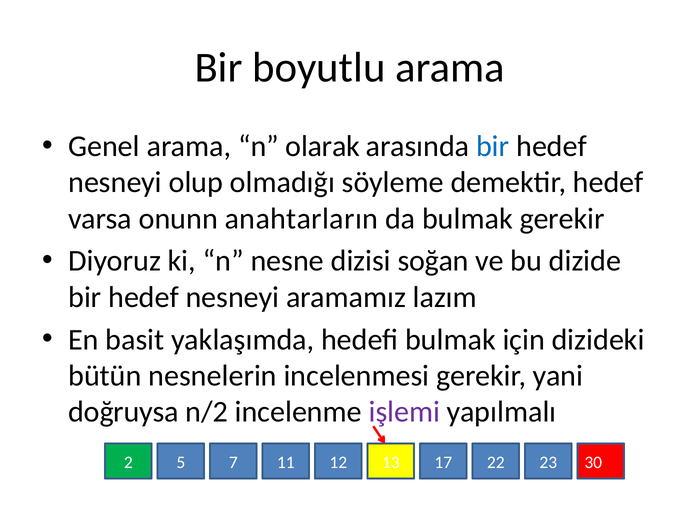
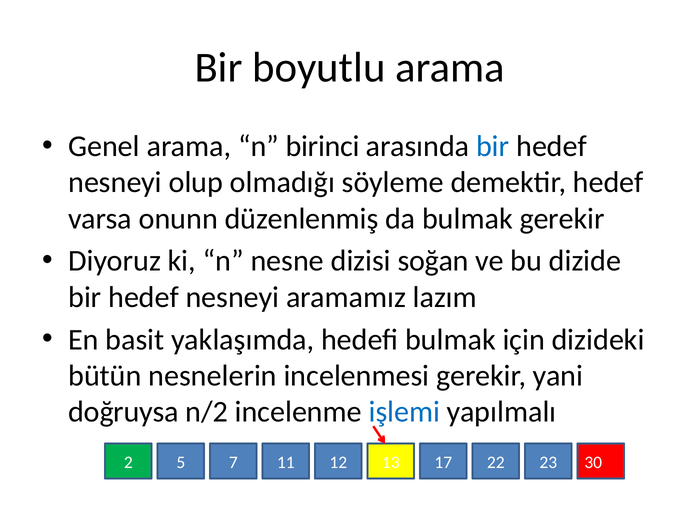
olarak: olarak -> birinci
anahtarların: anahtarların -> düzenlenmiş
işlemi colour: purple -> blue
